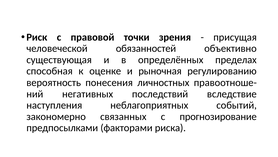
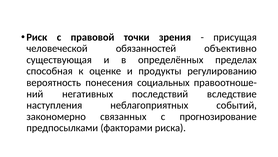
рыночная: рыночная -> продукты
личностных: личностных -> социальных
